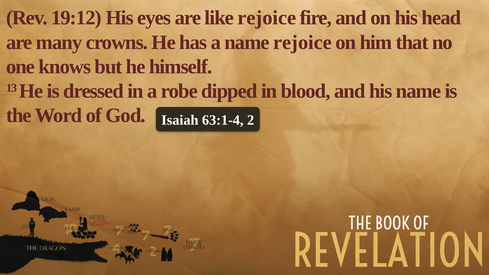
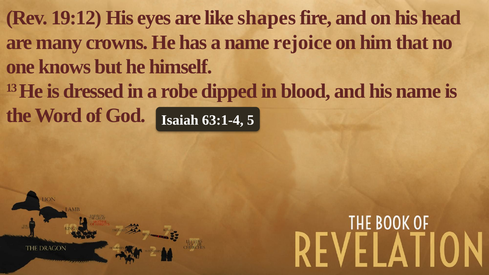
like rejoice: rejoice -> shapes
2: 2 -> 5
